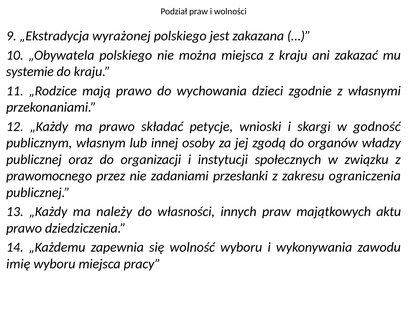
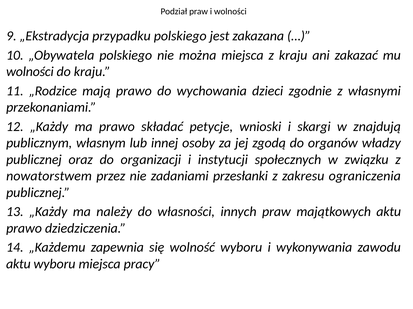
wyrażonej: wyrażonej -> przypadku
systemie at (30, 72): systemie -> wolności
godność: godność -> znajdują
prawomocnego: prawomocnego -> nowatorstwem
imię at (18, 265): imię -> aktu
